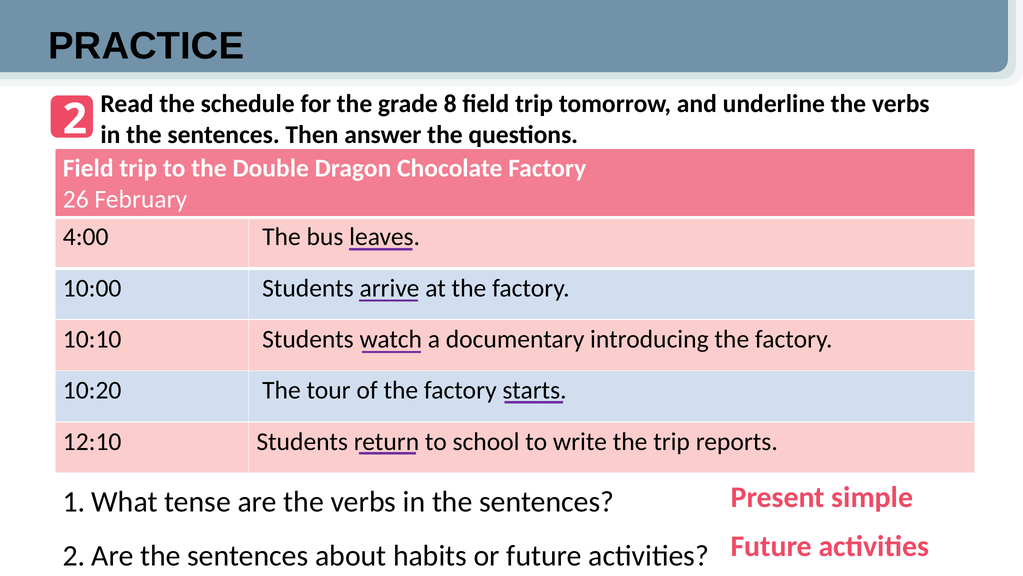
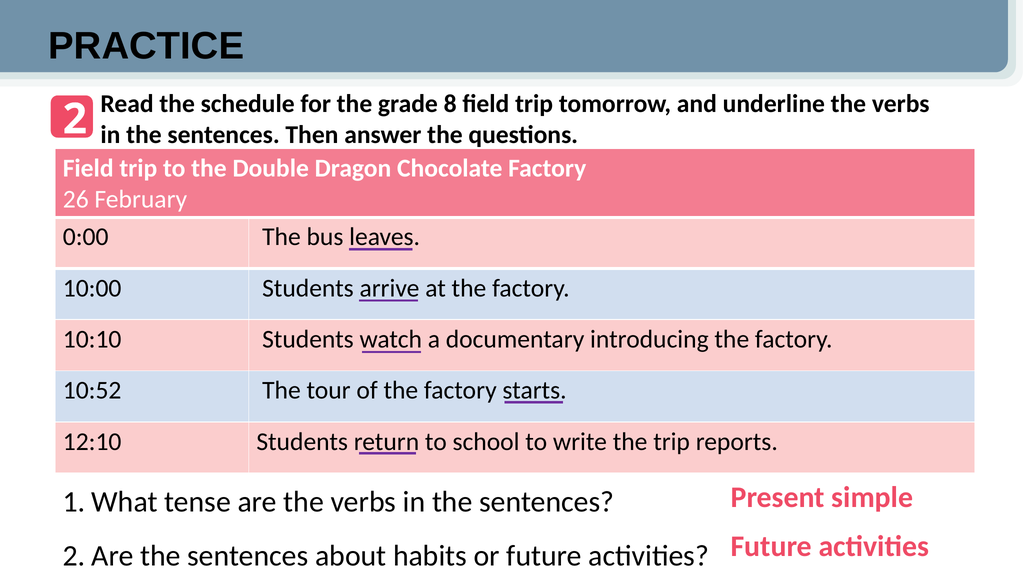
4:00: 4:00 -> 0:00
10:20: 10:20 -> 10:52
